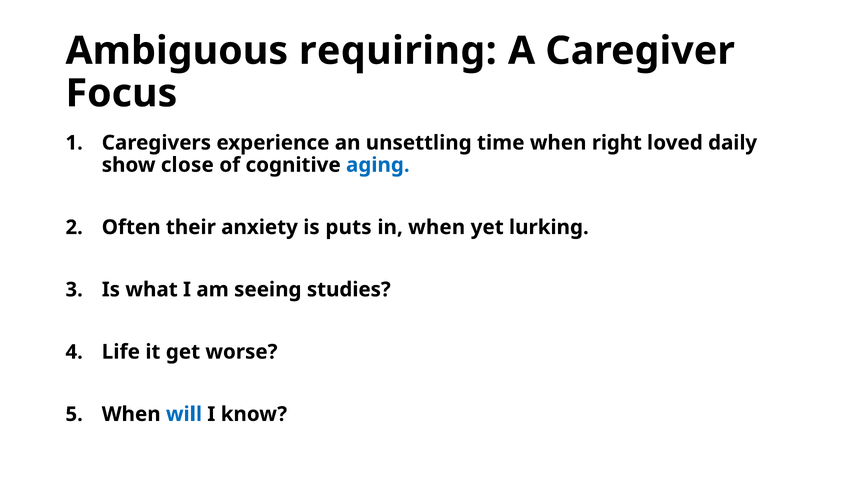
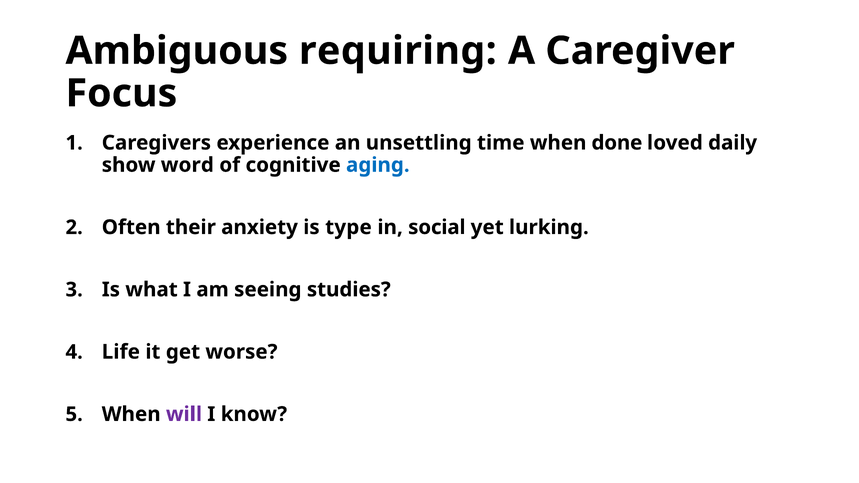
right: right -> done
close: close -> word
puts: puts -> type
in when: when -> social
will colour: blue -> purple
